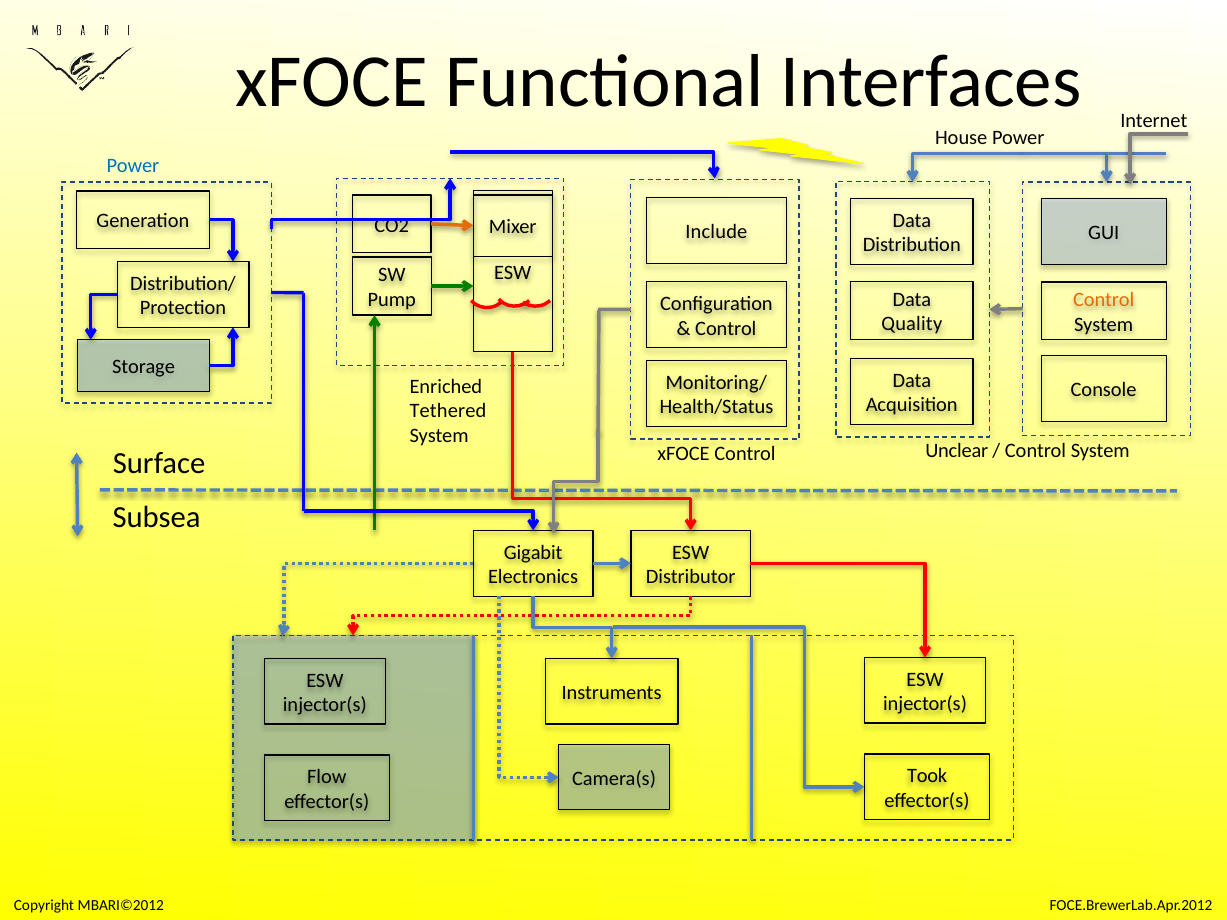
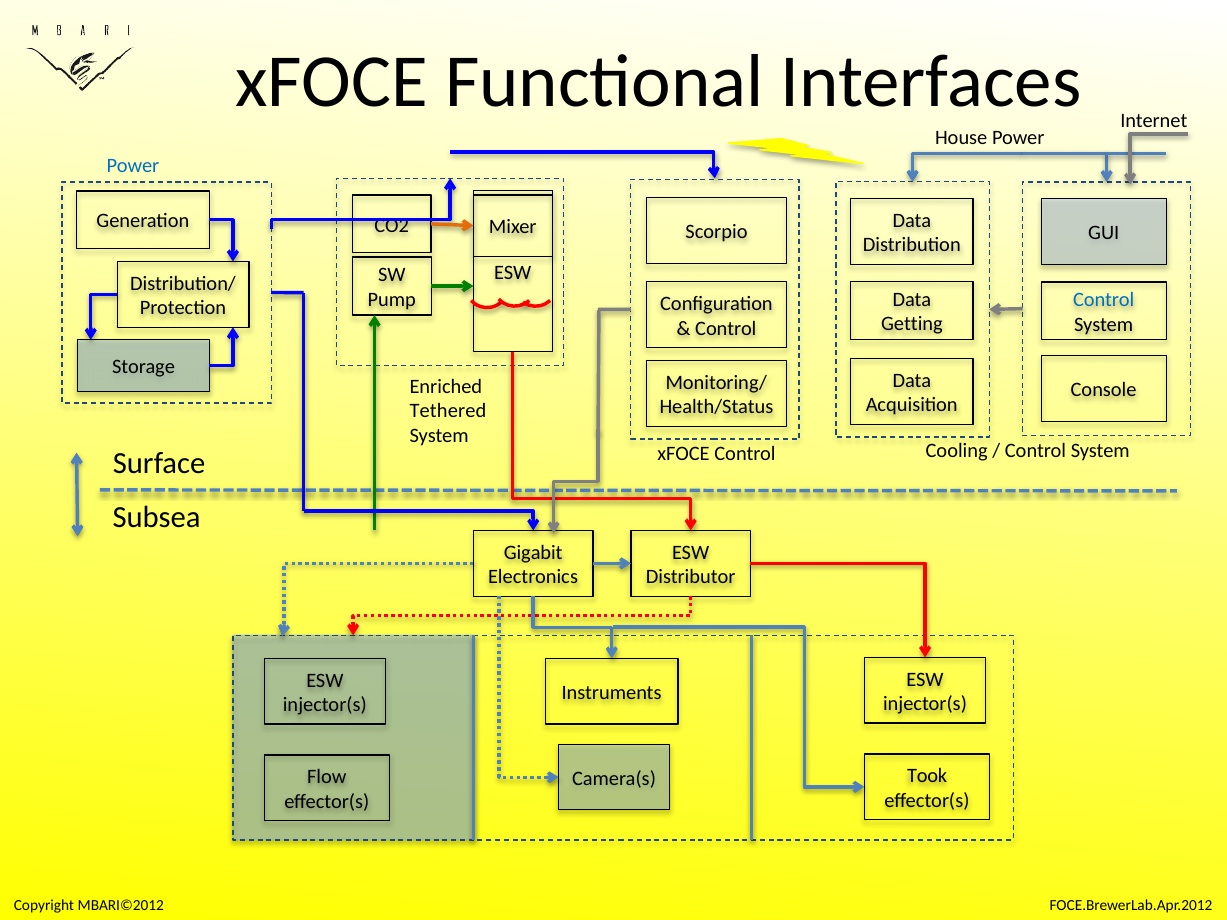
Include: Include -> Scorpio
Control at (1104, 300) colour: orange -> blue
Quality: Quality -> Getting
Unclear: Unclear -> Cooling
